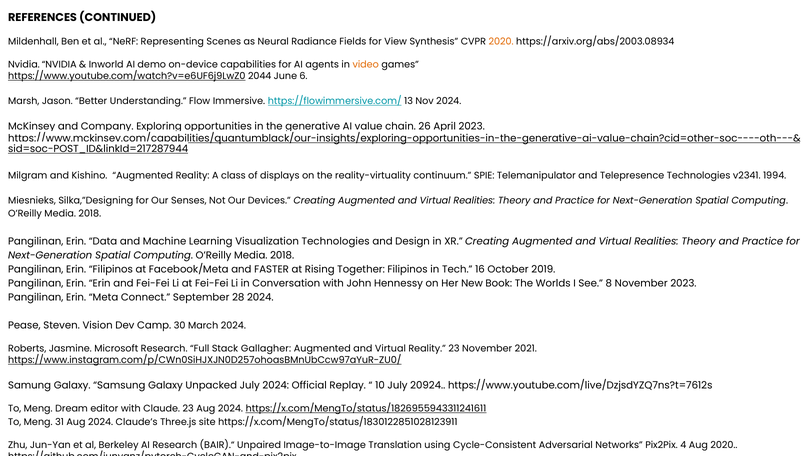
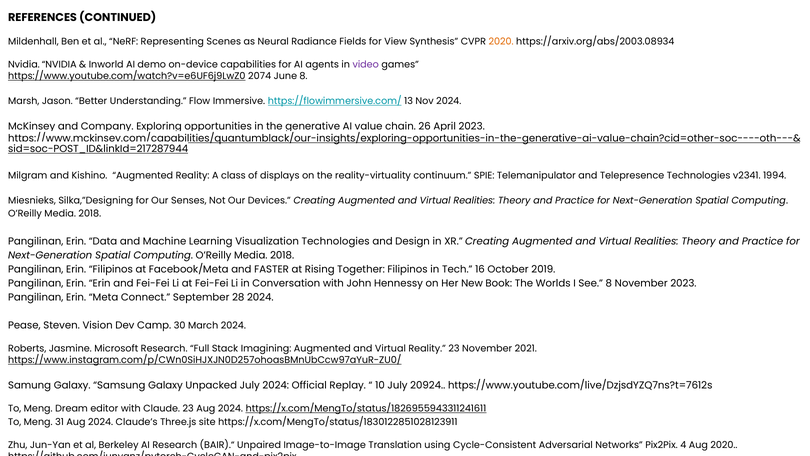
video colour: orange -> purple
2044: 2044 -> 2074
June 6: 6 -> 8
Gallagher: Gallagher -> Imagining
